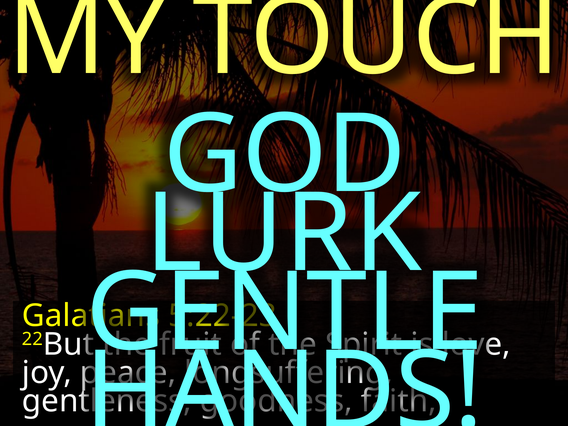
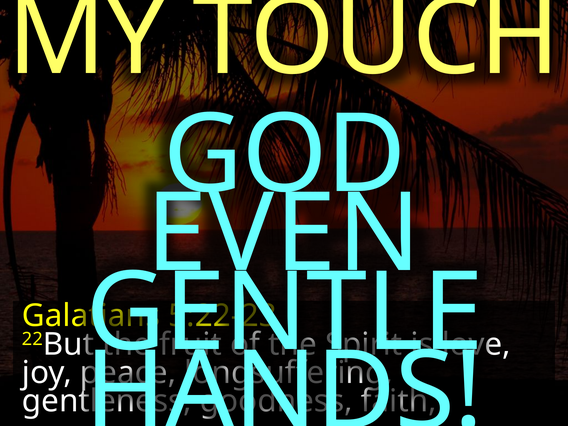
LURK: LURK -> EVEN
